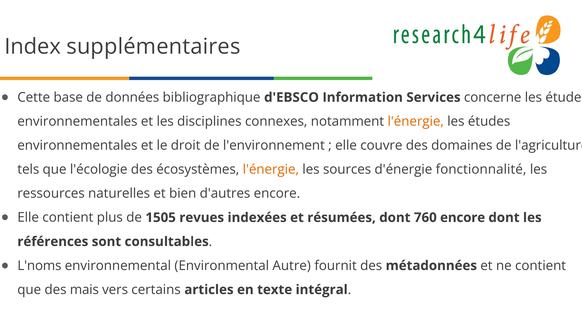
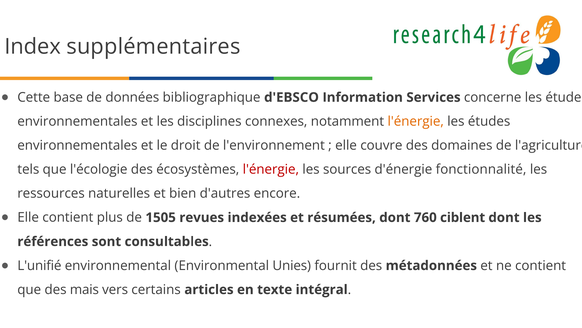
l'énergie at (271, 169) colour: orange -> red
760 encore: encore -> ciblent
L'noms: L'noms -> L'unifié
Autre: Autre -> Unies
